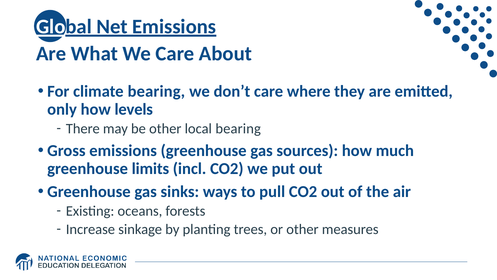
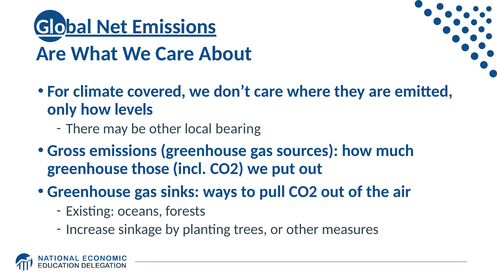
climate bearing: bearing -> covered
limits: limits -> those
